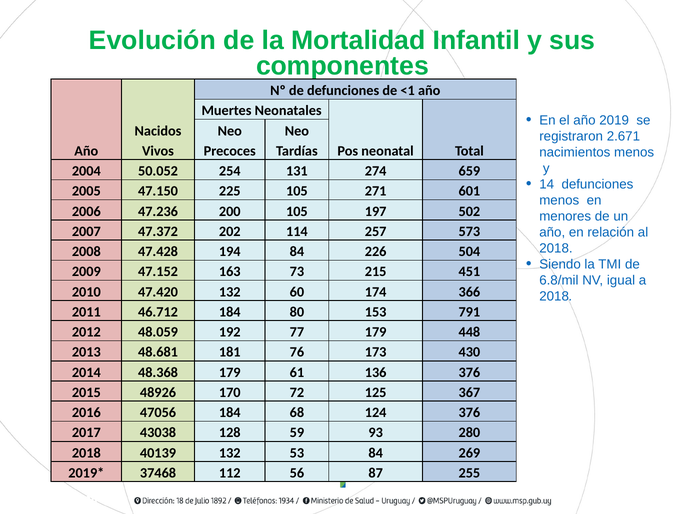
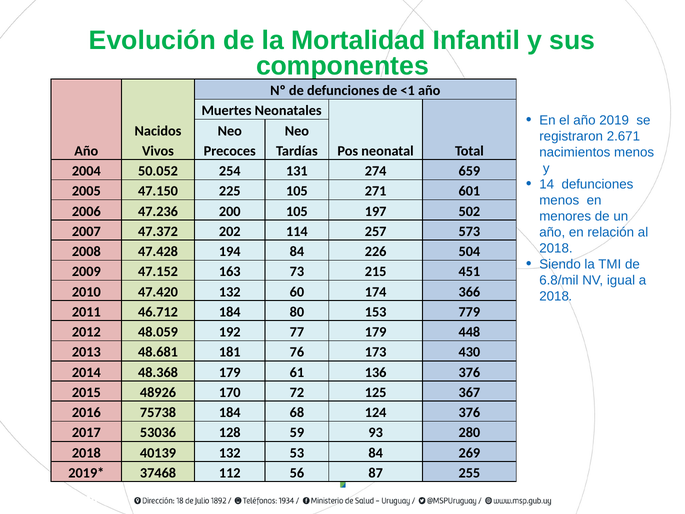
791: 791 -> 779
47056: 47056 -> 75738
43038: 43038 -> 53036
